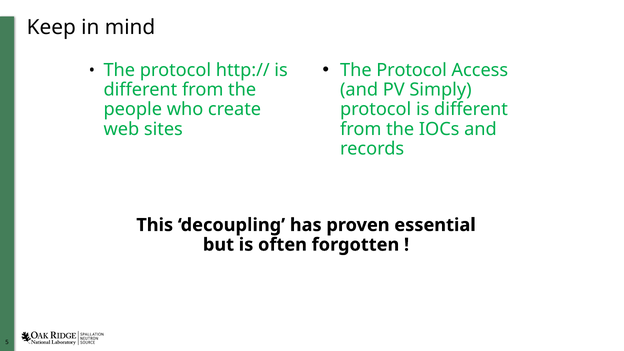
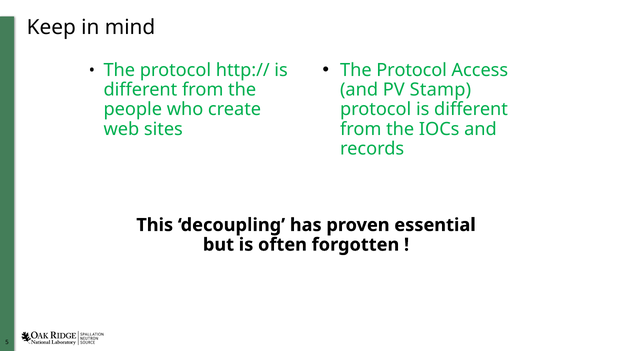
Simply: Simply -> Stamp
